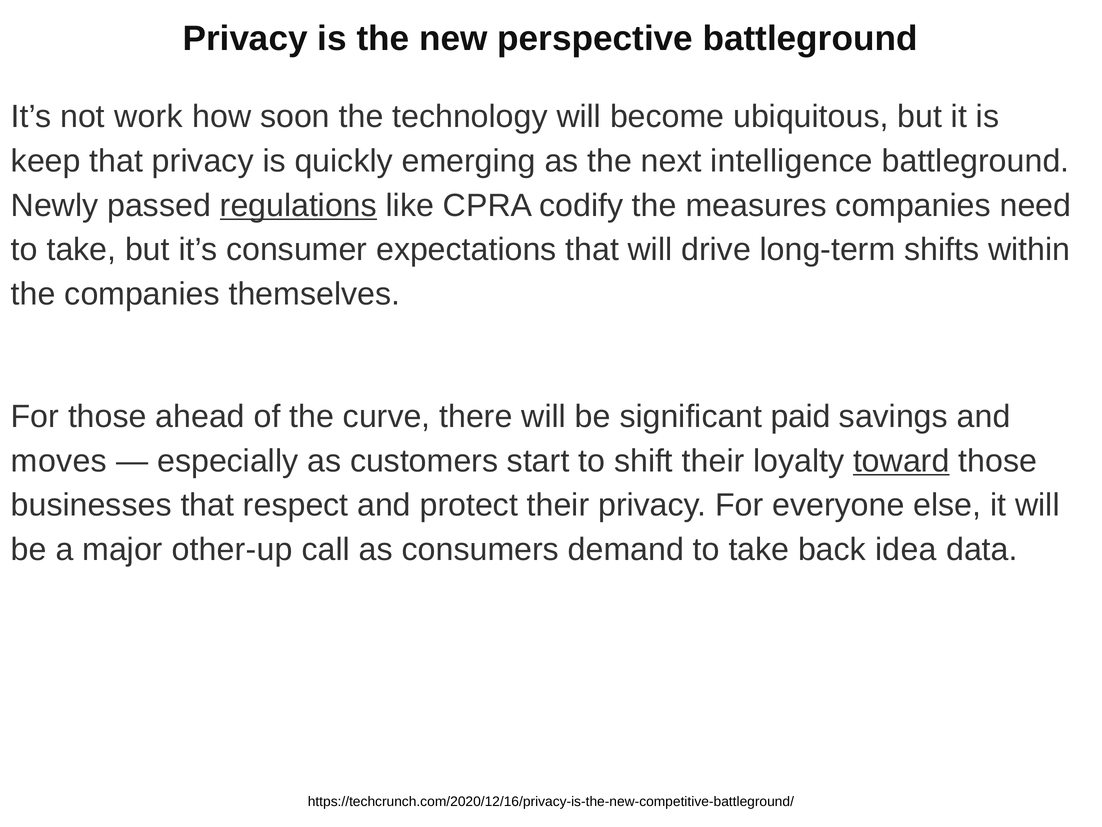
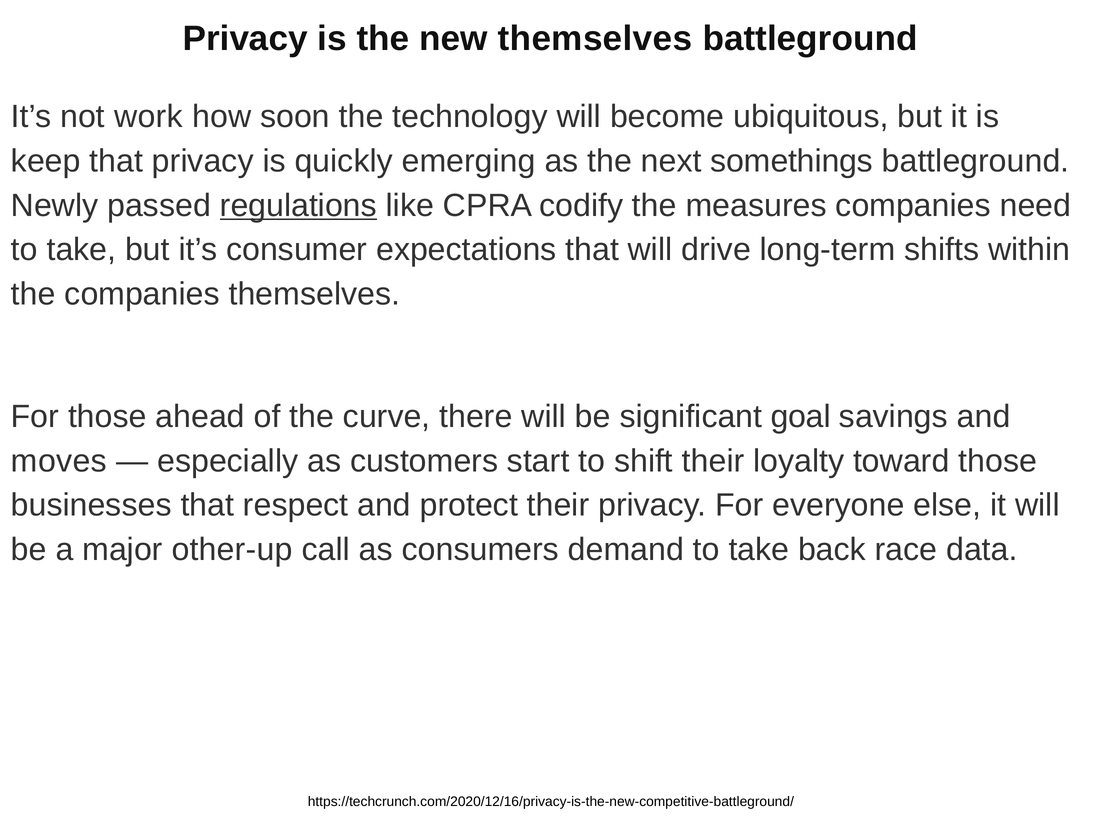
new perspective: perspective -> themselves
intelligence: intelligence -> somethings
paid: paid -> goal
toward underline: present -> none
idea: idea -> race
